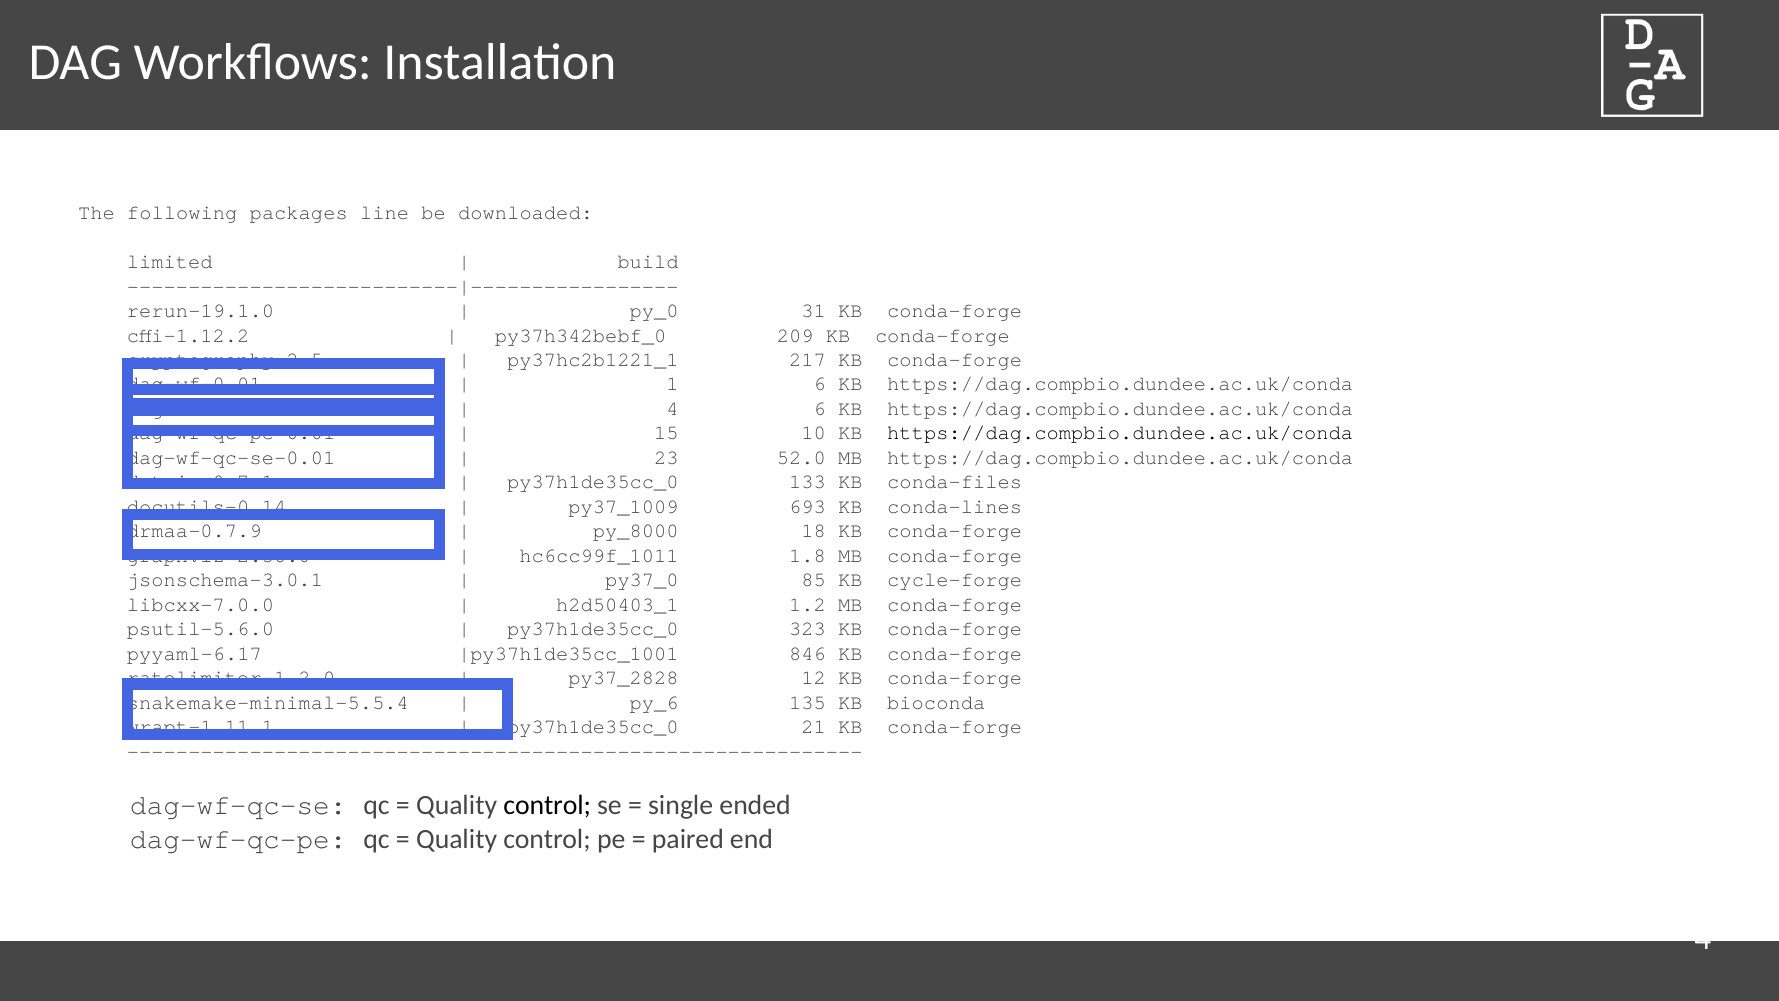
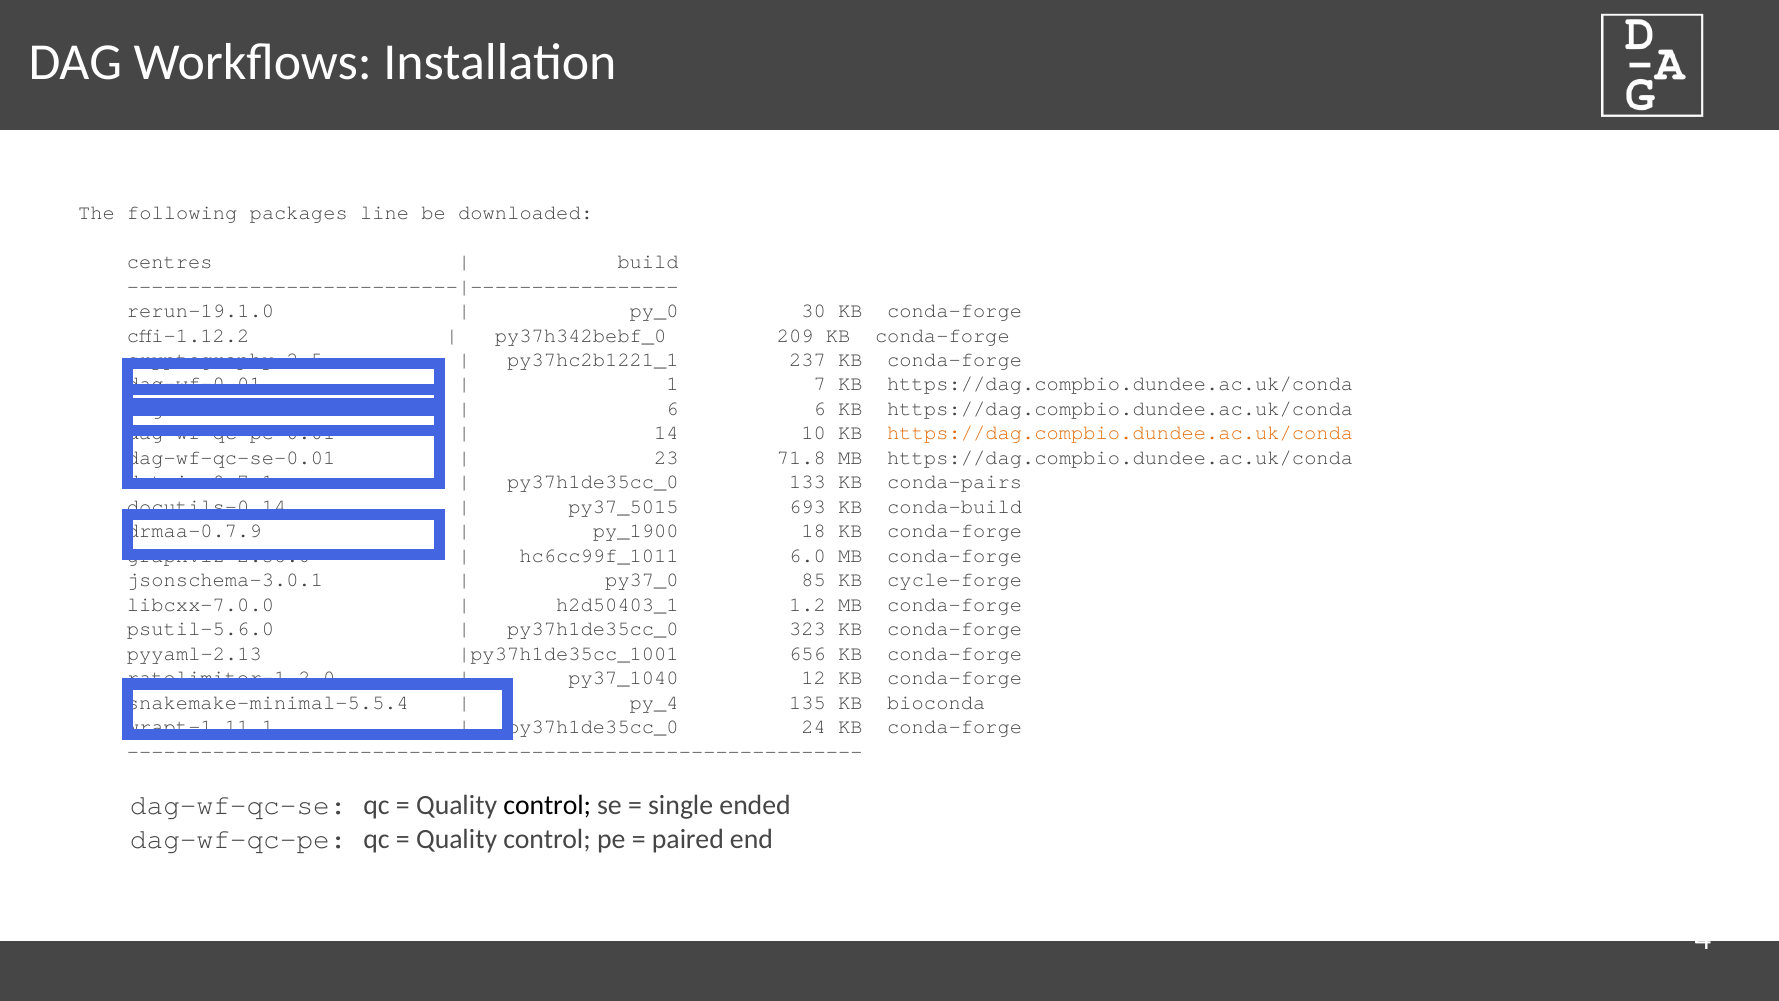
limited: limited -> centres
31: 31 -> 30
217: 217 -> 237
1 6: 6 -> 7
4 at (673, 409): 4 -> 6
15: 15 -> 14
https://dag.compbio.dundee.ac.uk/conda at (1120, 433) colour: black -> orange
52.0: 52.0 -> 71.8
conda-files: conda-files -> conda-pairs
py37_1009: py37_1009 -> py37_5015
conda-lines: conda-lines -> conda-build
py_8000: py_8000 -> py_1900
1.8: 1.8 -> 6.0
pyyaml-6.17: pyyaml-6.17 -> pyyaml-2.13
846: 846 -> 656
py37_2828: py37_2828 -> py37_1040
py_6: py_6 -> py_4
21: 21 -> 24
